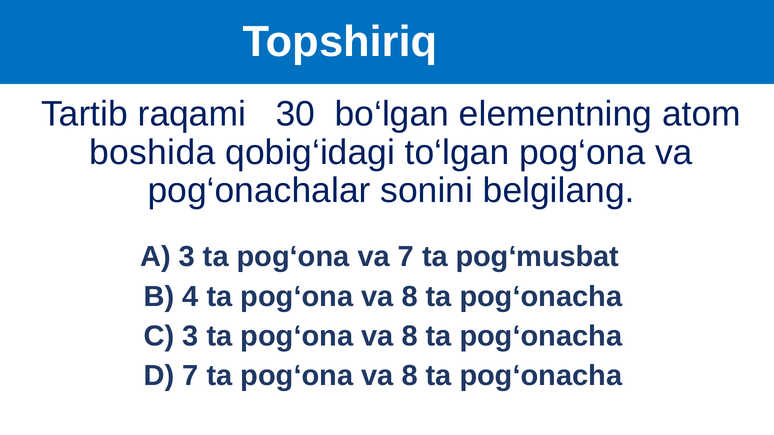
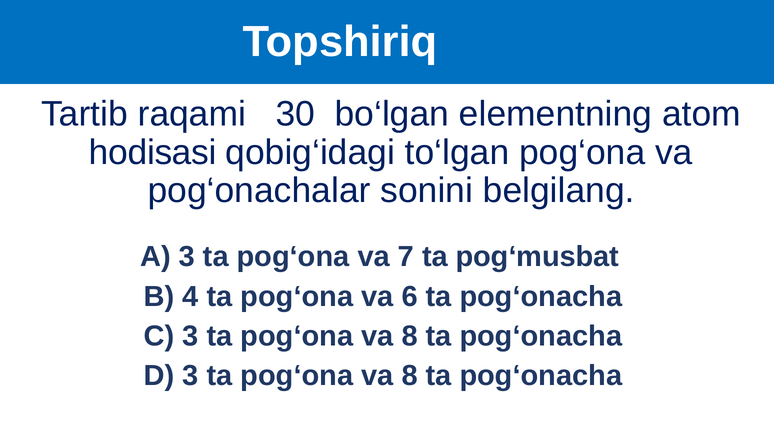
boshida: boshida -> hodisasi
8 at (410, 297): 8 -> 6
D 7: 7 -> 3
